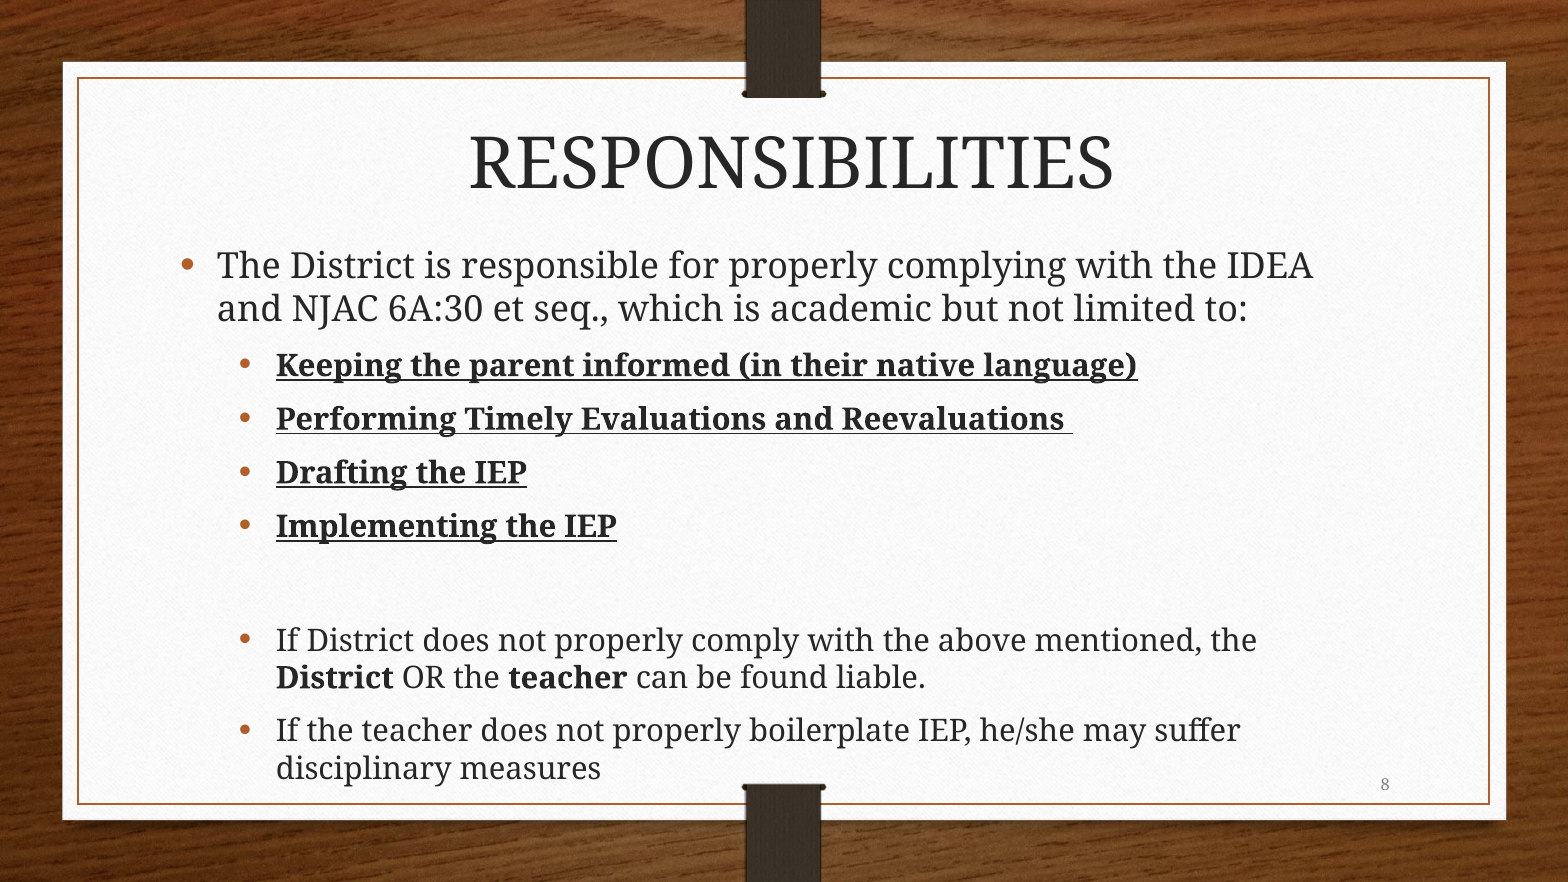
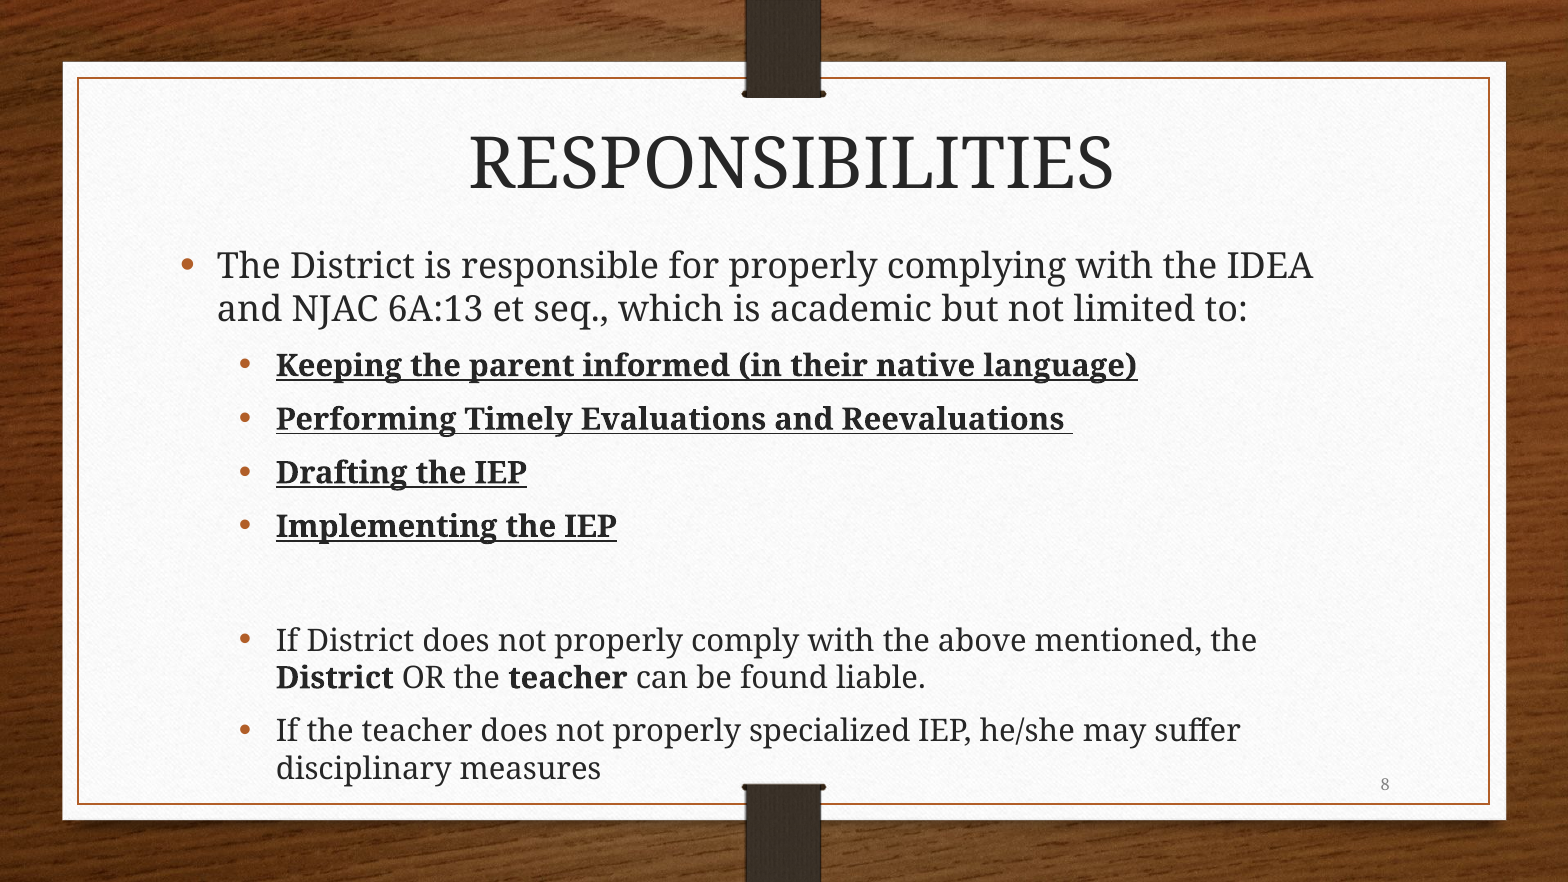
6A:30: 6A:30 -> 6A:13
boilerplate: boilerplate -> specialized
